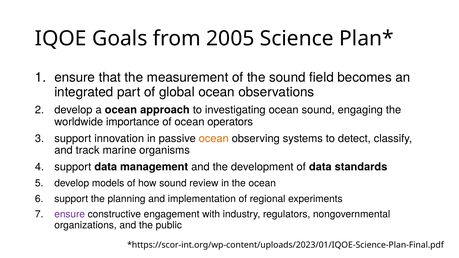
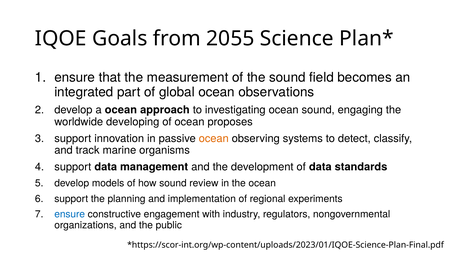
2005: 2005 -> 2055
importance: importance -> developing
operators: operators -> proposes
ensure at (70, 214) colour: purple -> blue
